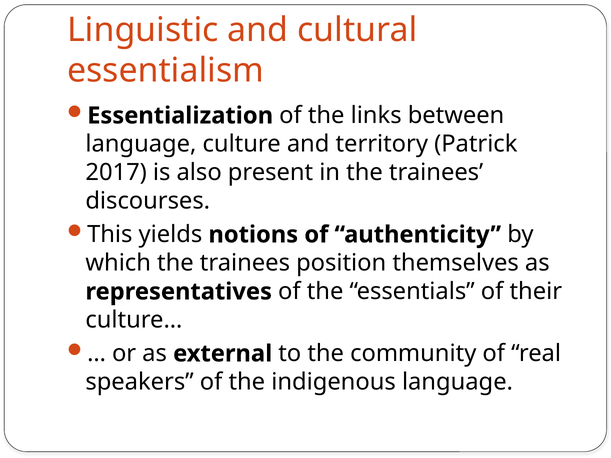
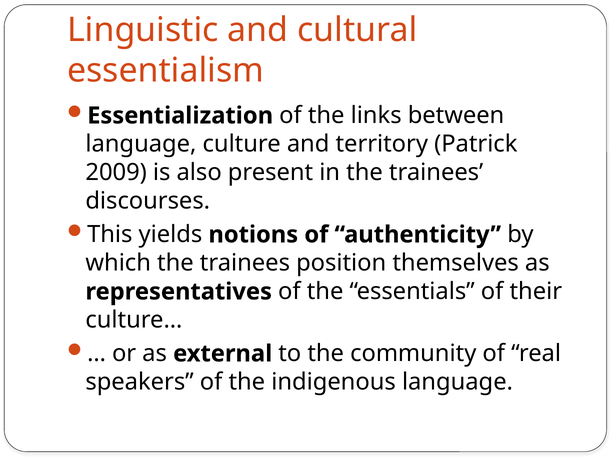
2017: 2017 -> 2009
